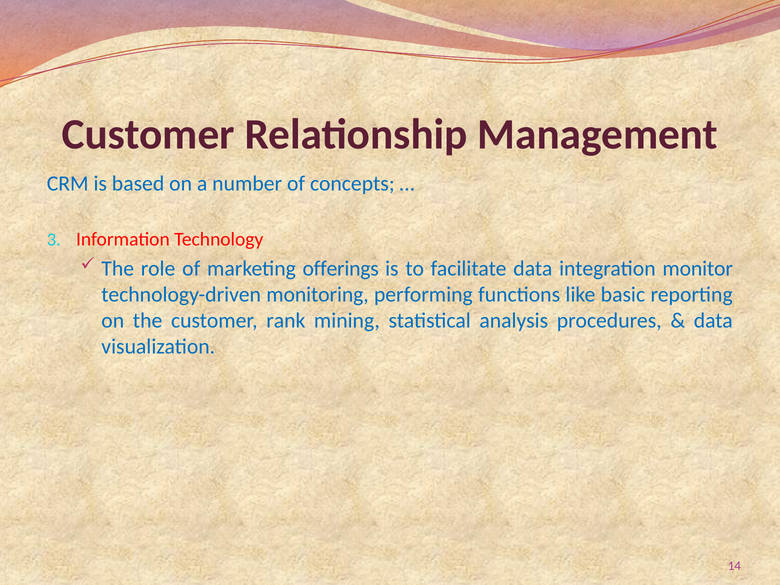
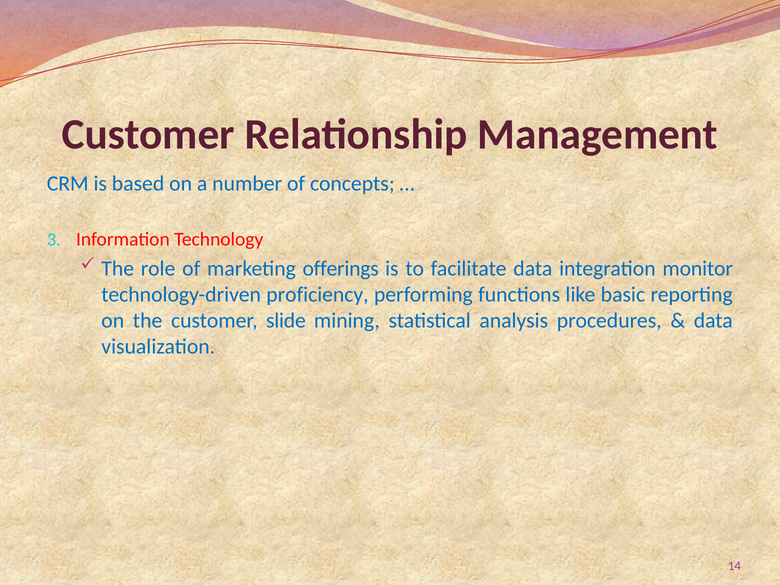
monitoring: monitoring -> proficiency
rank: rank -> slide
